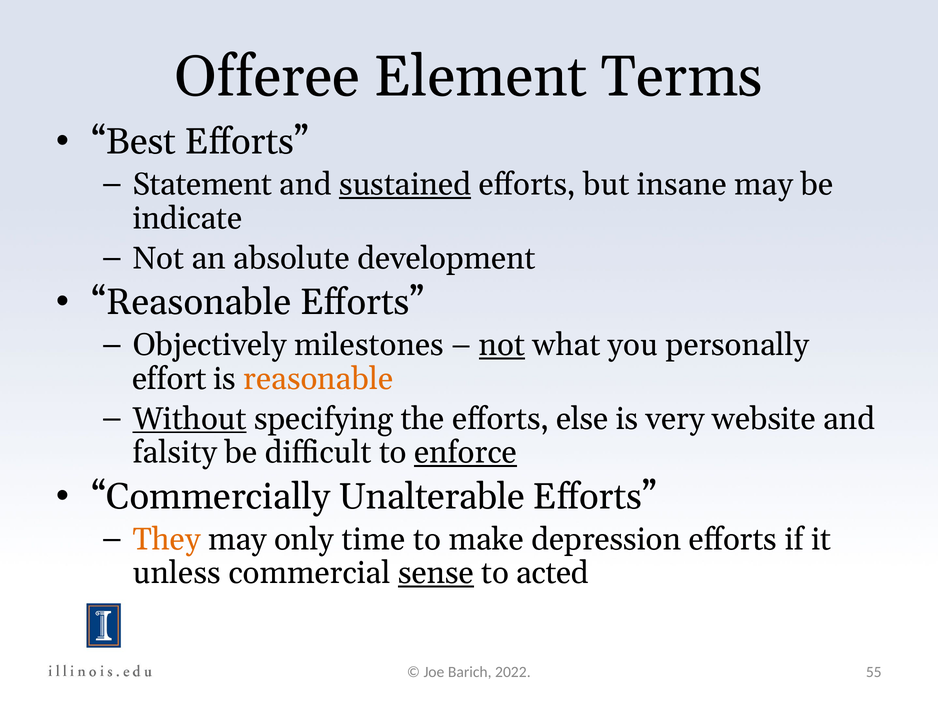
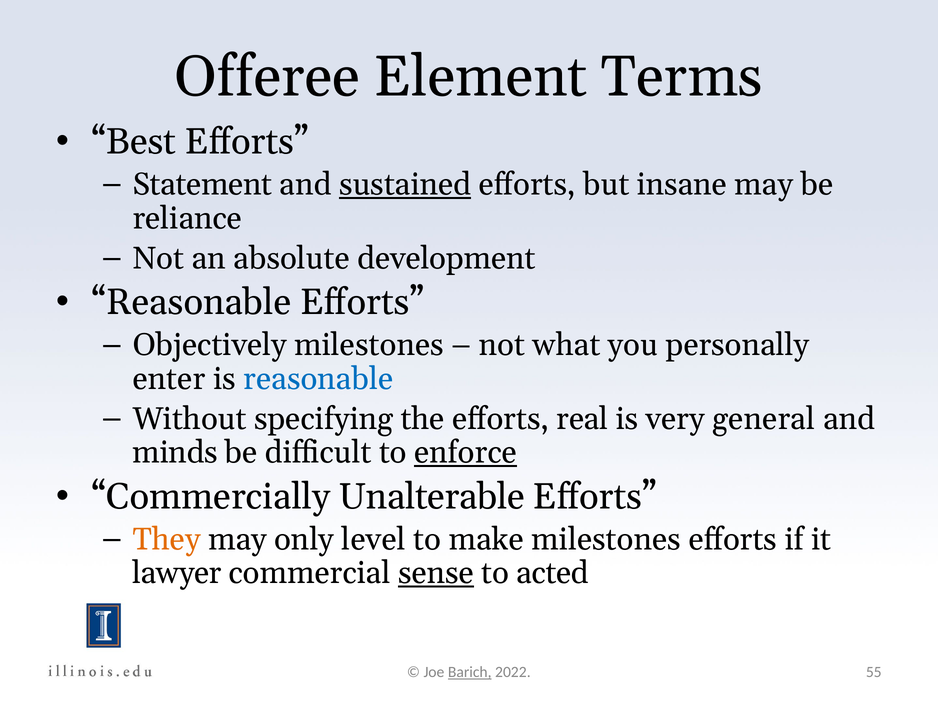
indicate: indicate -> reliance
not at (502, 345) underline: present -> none
effort: effort -> enter
reasonable at (318, 379) colour: orange -> blue
Without underline: present -> none
else: else -> real
website: website -> general
falsity: falsity -> minds
time: time -> level
make depression: depression -> milestones
unless: unless -> lawyer
Barich underline: none -> present
